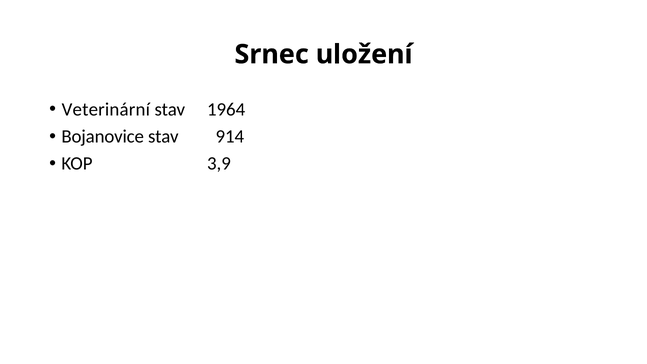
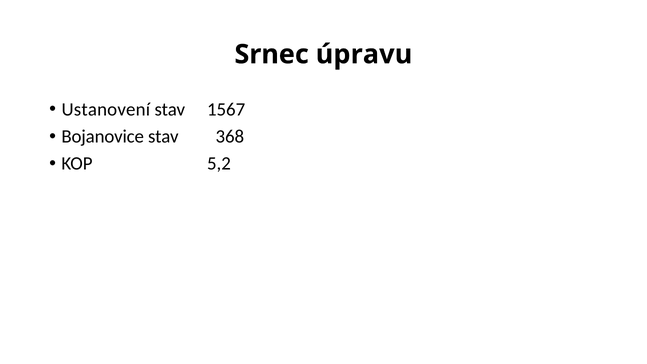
uložení: uložení -> úpravu
Veterinární: Veterinární -> Ustanovení
1964: 1964 -> 1567
914: 914 -> 368
3,9: 3,9 -> 5,2
